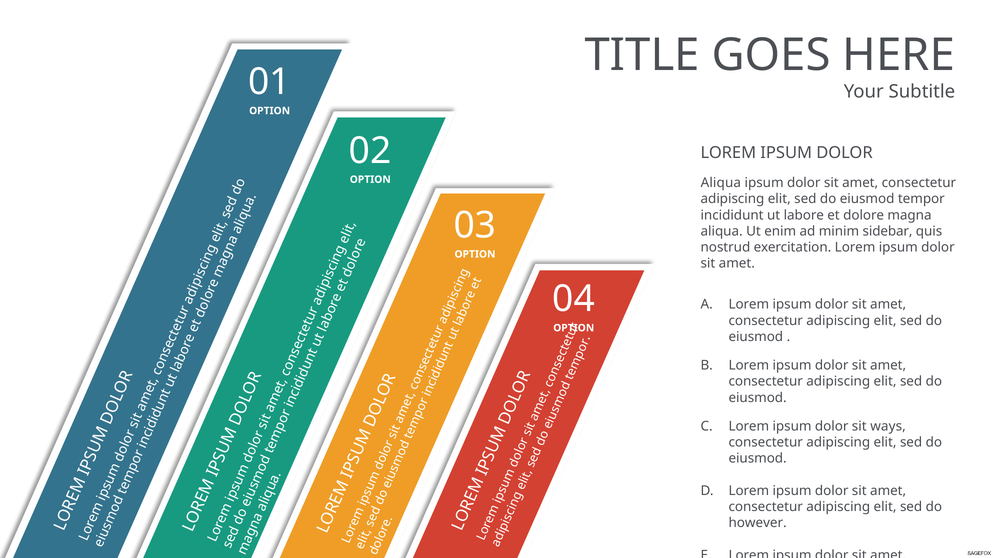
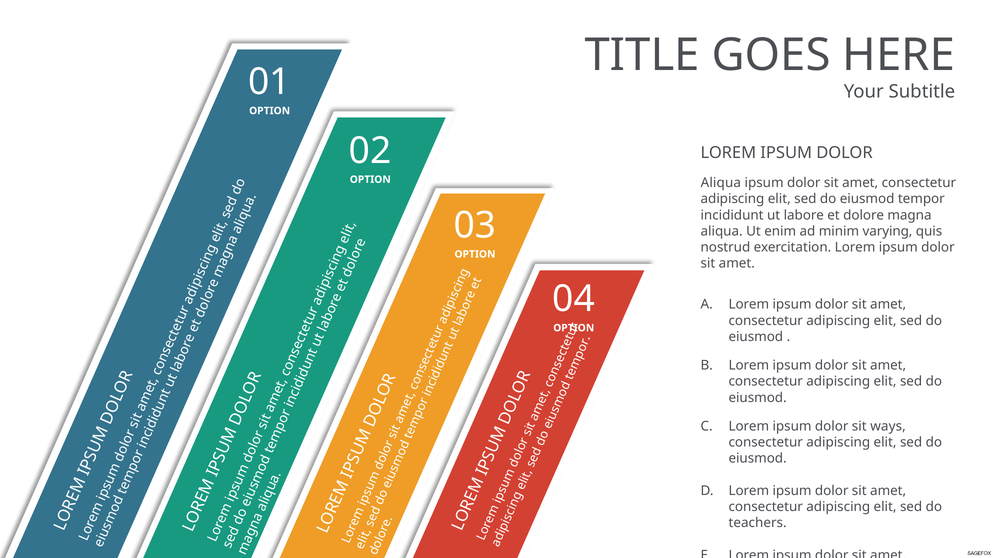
sidebar: sidebar -> varying
however: however -> teachers
